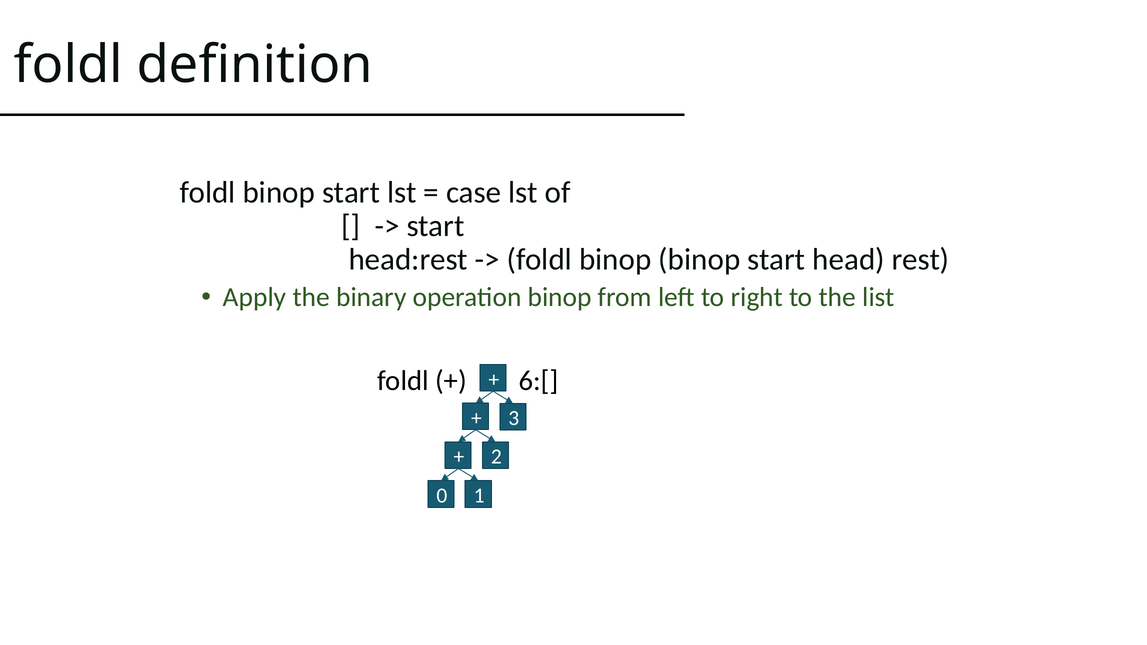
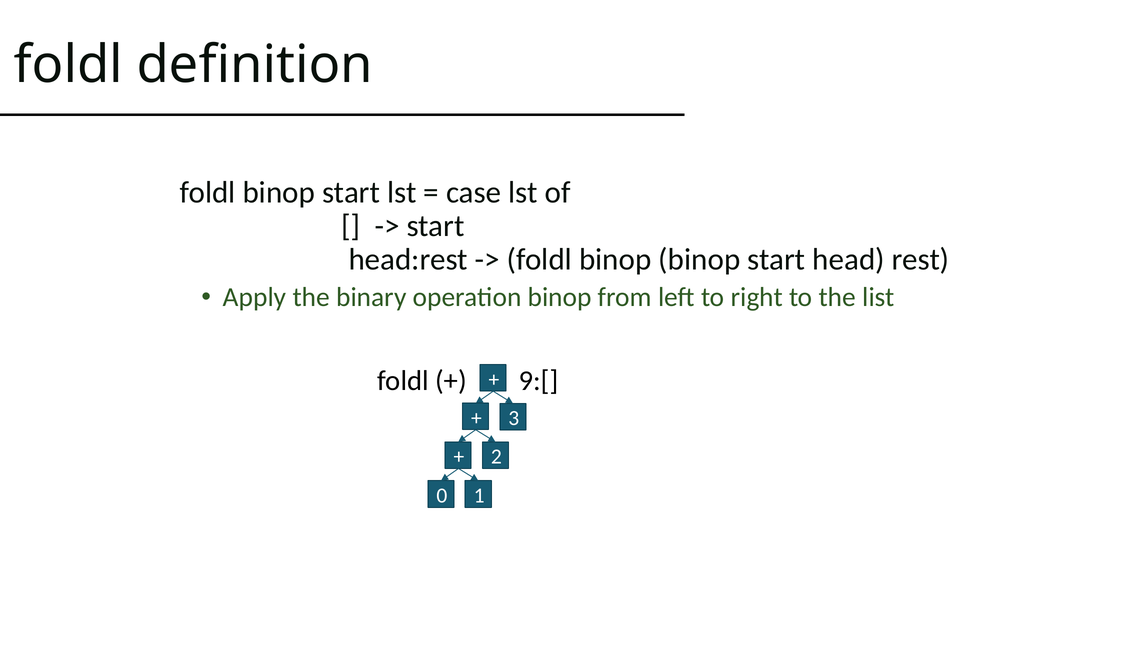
6:[: 6:[ -> 9:[
